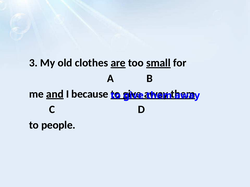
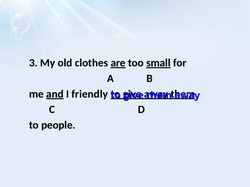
because: because -> friendly
